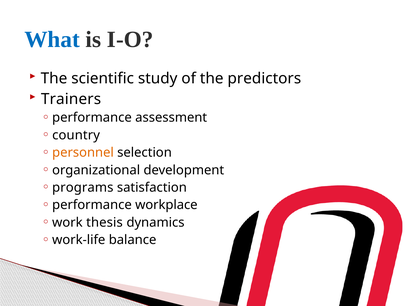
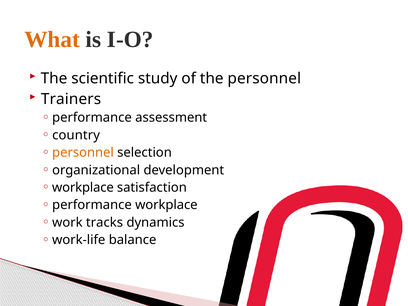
What colour: blue -> orange
the predictors: predictors -> personnel
programs at (83, 188): programs -> workplace
thesis: thesis -> tracks
